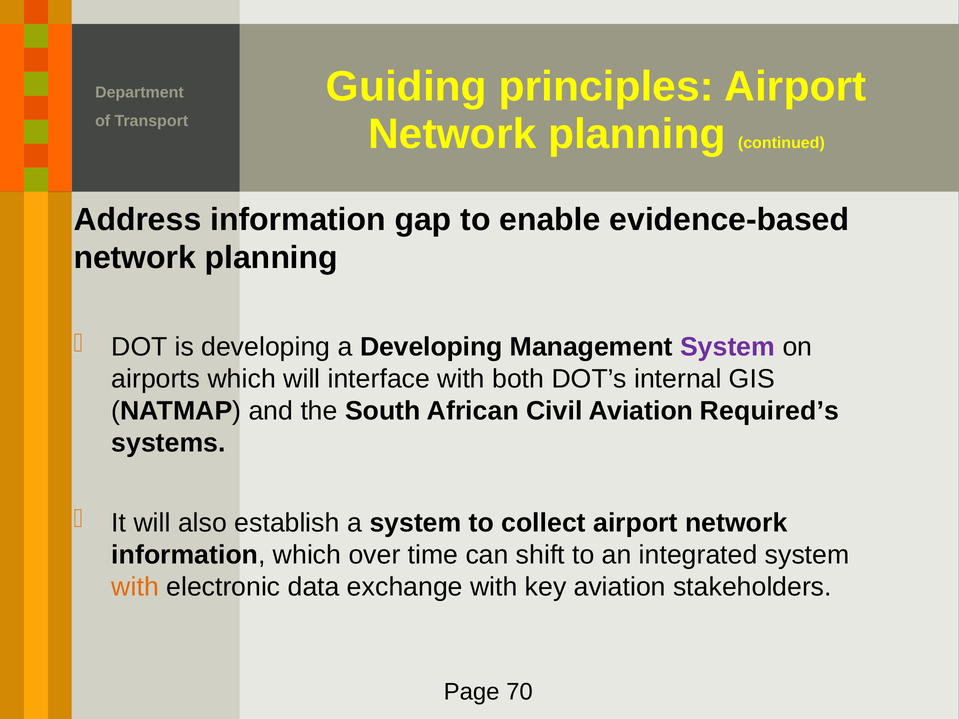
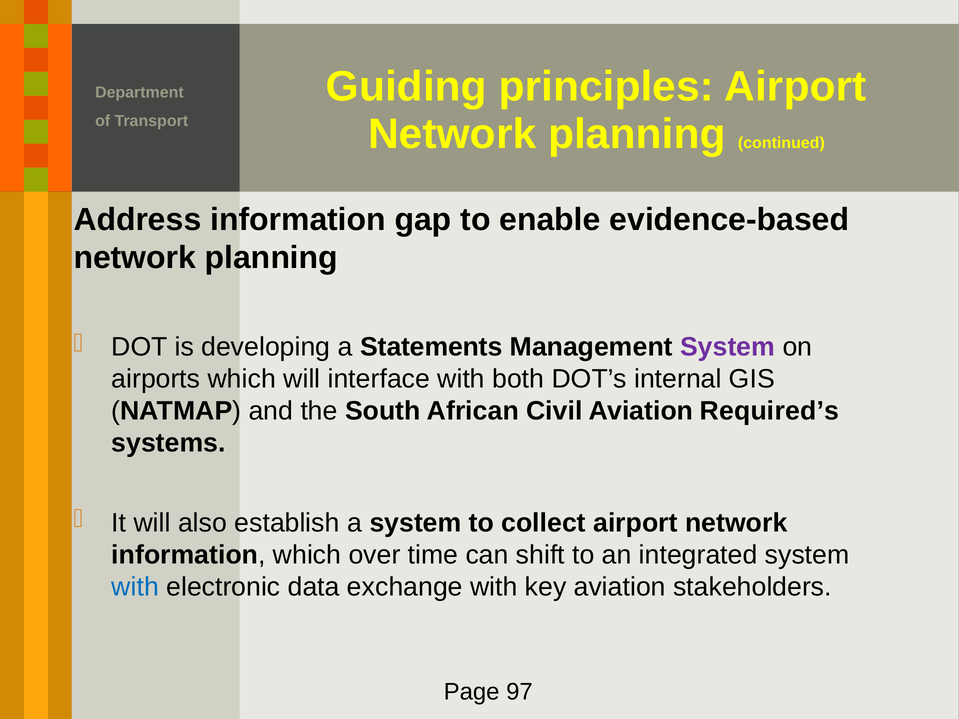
a Developing: Developing -> Statements
with at (135, 587) colour: orange -> blue
70: 70 -> 97
